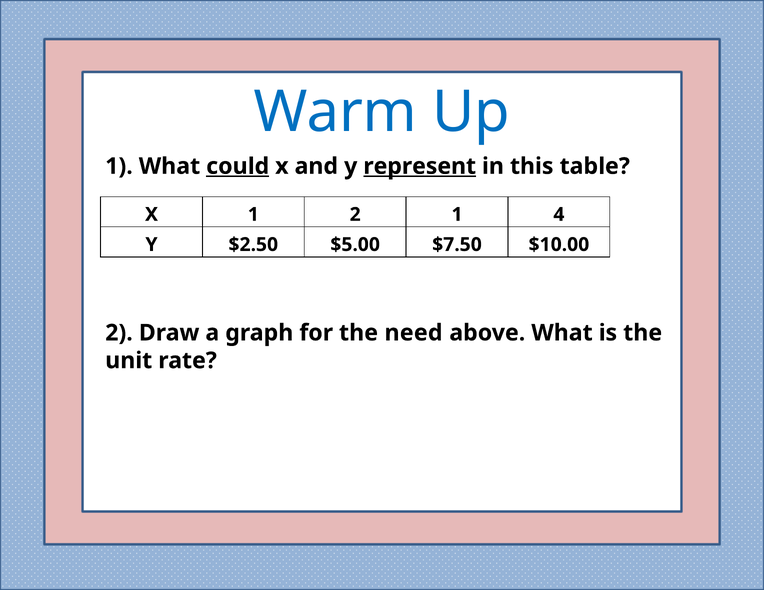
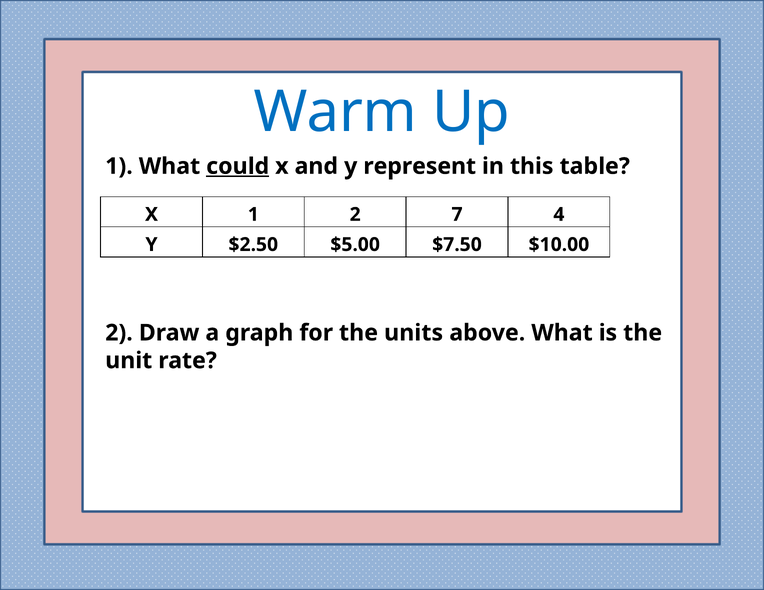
represent underline: present -> none
2 1: 1 -> 7
need: need -> units
